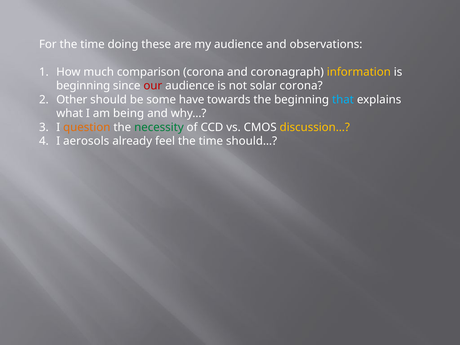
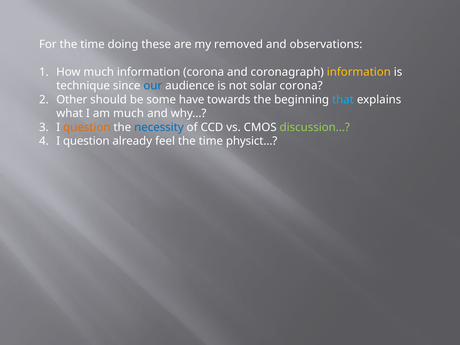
my audience: audience -> removed
much comparison: comparison -> information
beginning at (83, 86): beginning -> technique
our colour: red -> blue
am being: being -> much
necessity colour: green -> blue
discussion… colour: yellow -> light green
aerosols at (86, 141): aerosols -> question
should…: should… -> physict…
